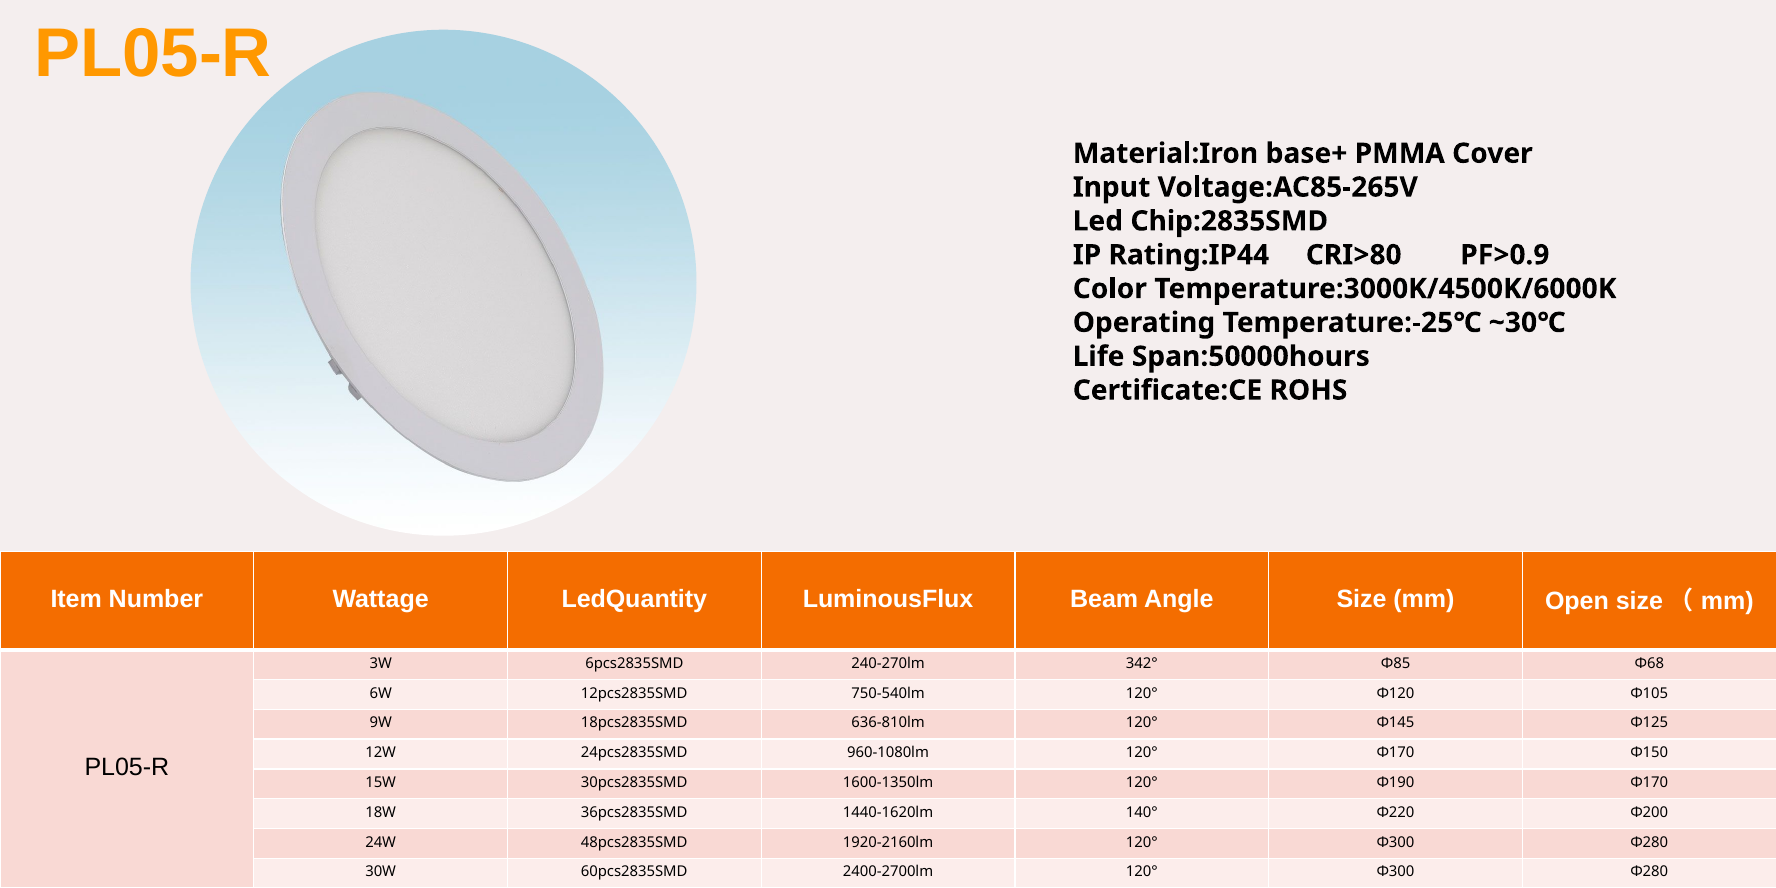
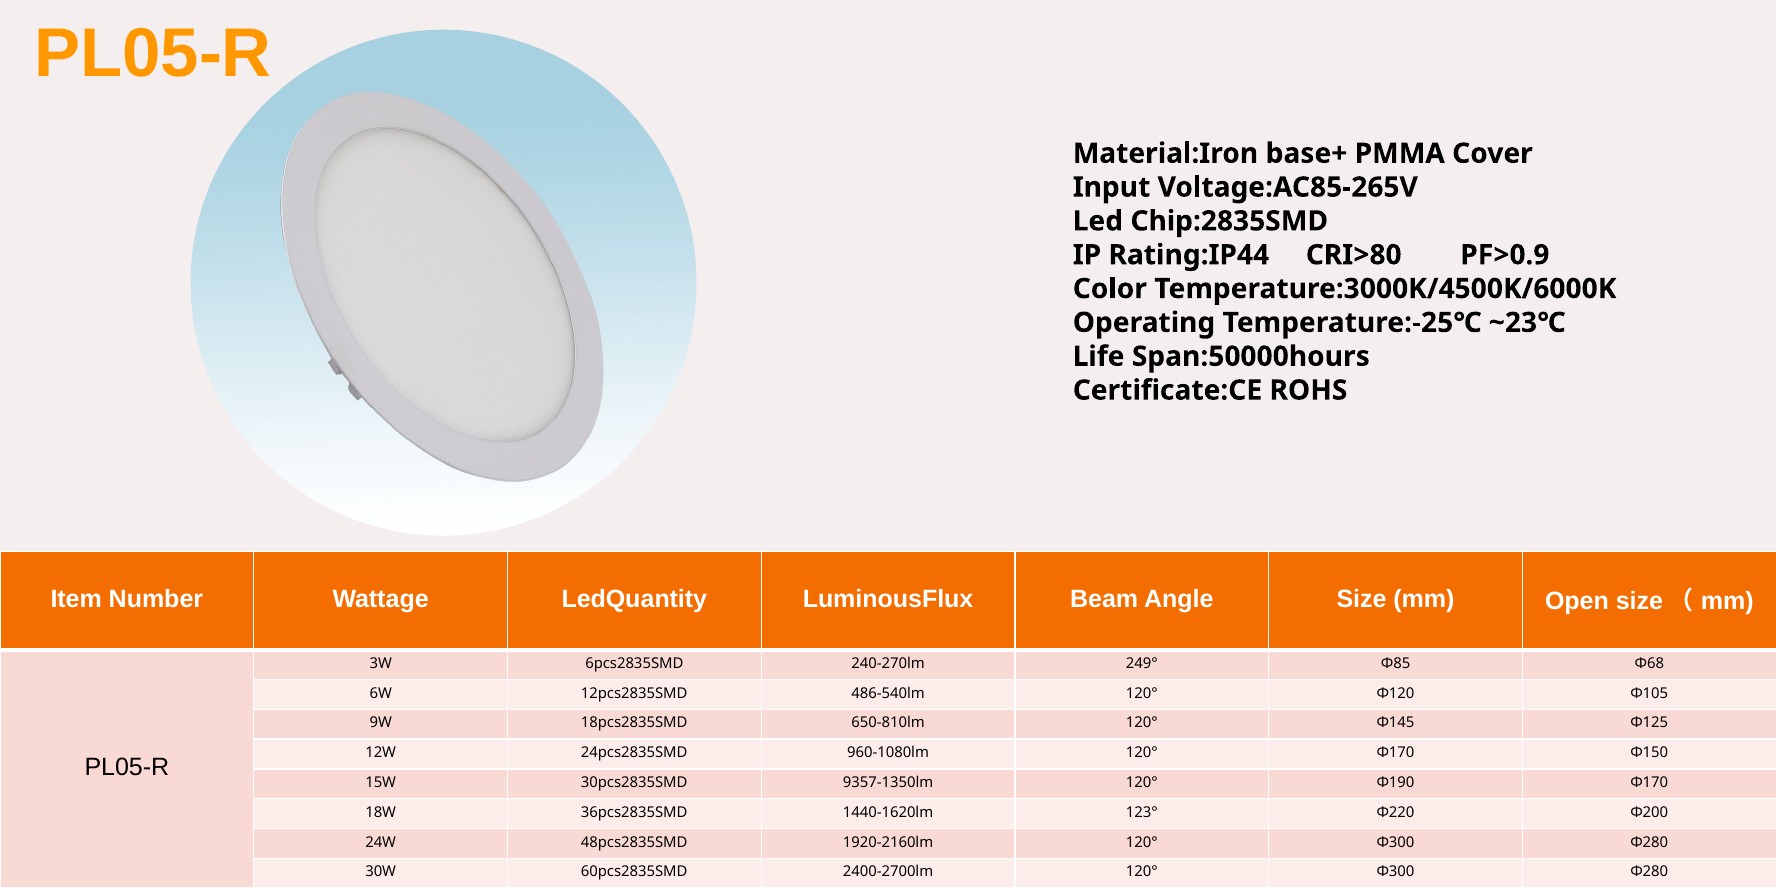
~30℃: ~30℃ -> ~23℃
342°: 342° -> 249°
750-540lm: 750-540lm -> 486-540lm
636-810lm: 636-810lm -> 650-810lm
1600-1350lm: 1600-1350lm -> 9357-1350lm
140°: 140° -> 123°
